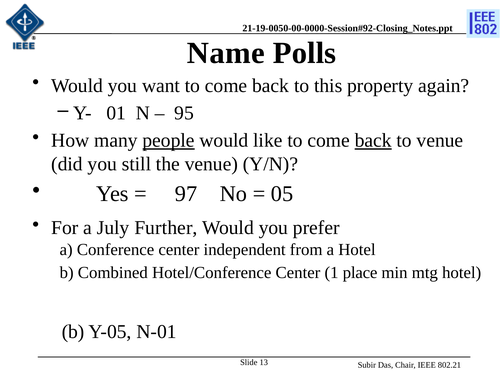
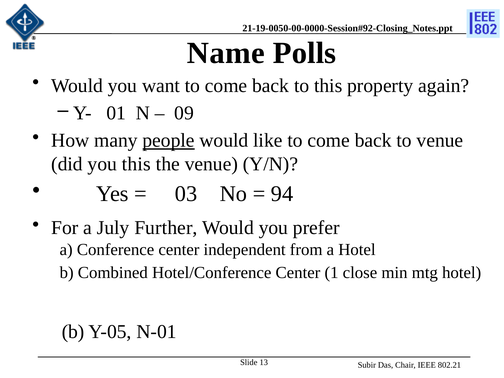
95: 95 -> 09
back at (373, 141) underline: present -> none
you still: still -> this
97: 97 -> 03
05: 05 -> 94
place: place -> close
